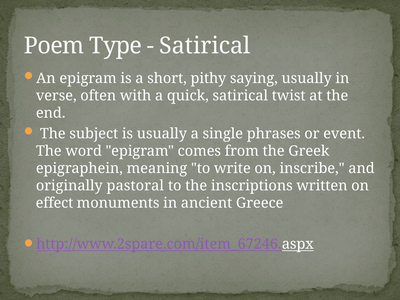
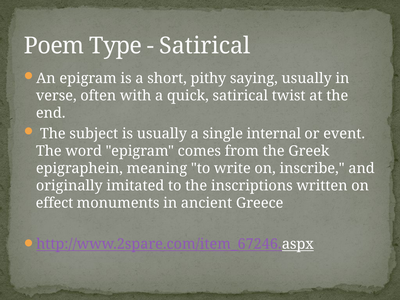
phrases: phrases -> internal
pastoral: pastoral -> imitated
